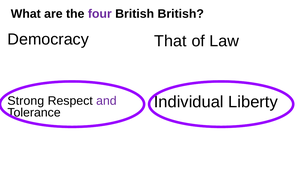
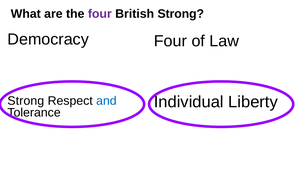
British British: British -> Strong
That at (170, 41): That -> Four
and colour: purple -> blue
